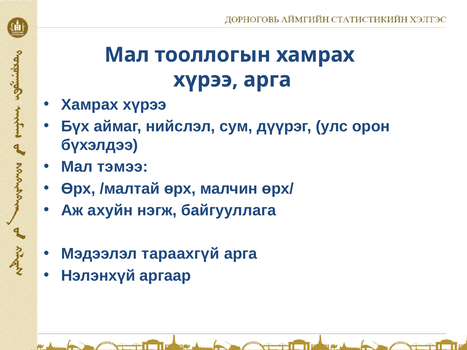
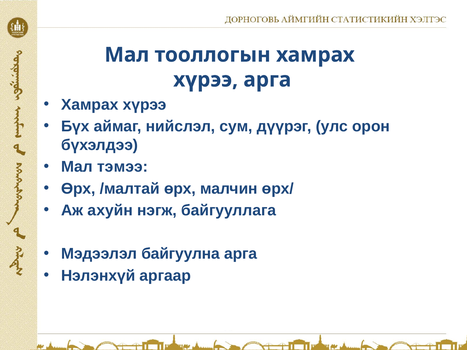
тараахгүй: тараахгүй -> байгуулна
